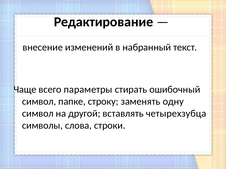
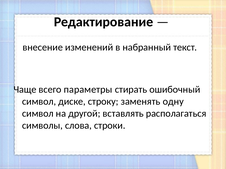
папке: папке -> диске
четырехзубца: четырехзубца -> располагаться
